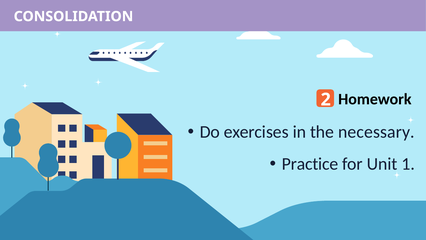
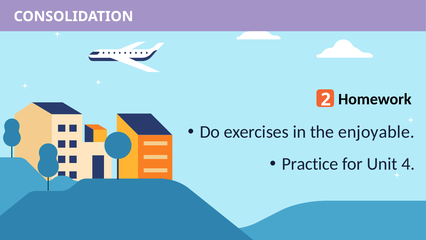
necessary: necessary -> enjoyable
1: 1 -> 4
